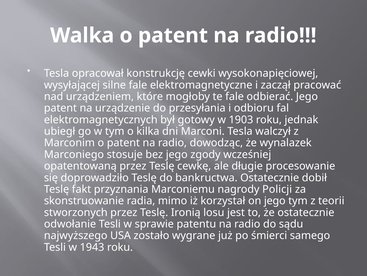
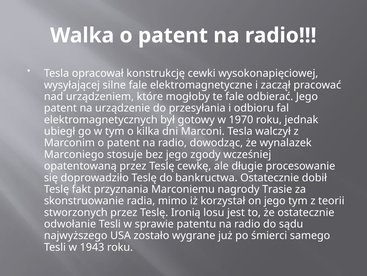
1903: 1903 -> 1970
Policji: Policji -> Trasie
